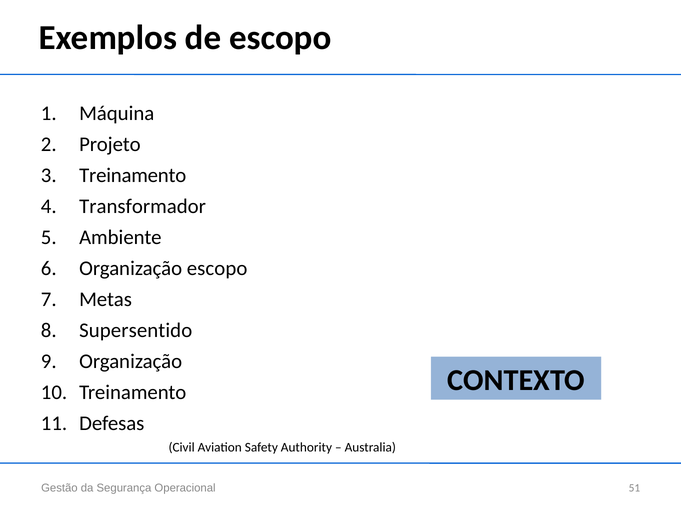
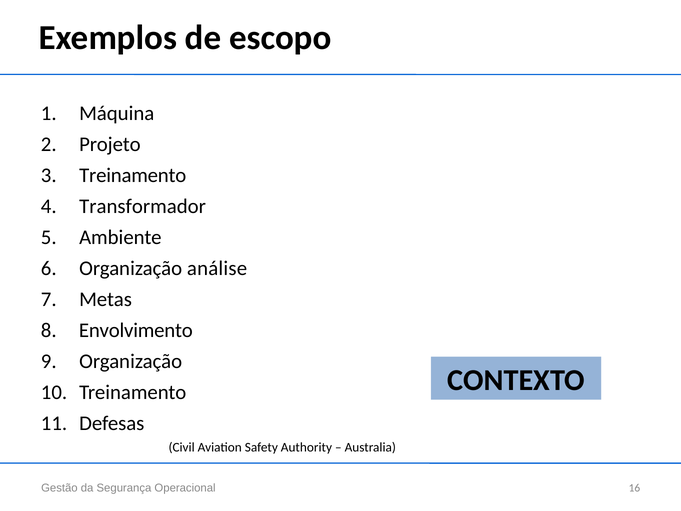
Organização escopo: escopo -> análise
Supersentido: Supersentido -> Envolvimento
51: 51 -> 16
